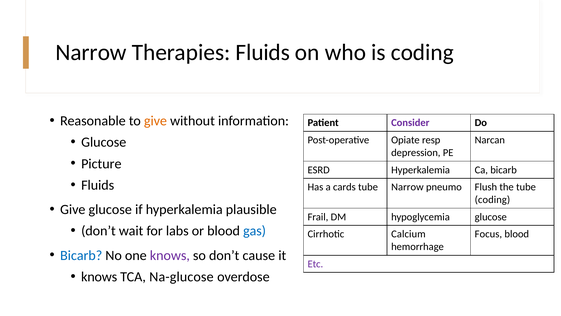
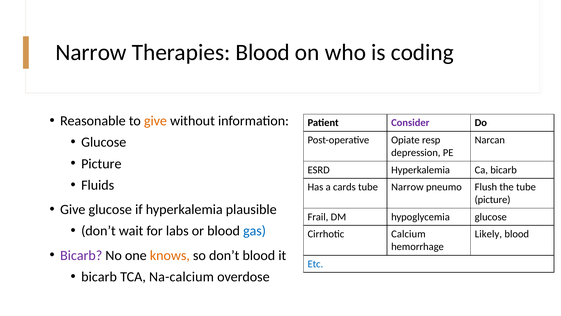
Therapies Fluids: Fluids -> Blood
coding at (492, 200): coding -> picture
Focus: Focus -> Likely
Bicarb at (81, 255) colour: blue -> purple
knows at (170, 255) colour: purple -> orange
don’t cause: cause -> blood
Etc colour: purple -> blue
knows at (99, 276): knows -> bicarb
Na-glucose: Na-glucose -> Na-calcium
